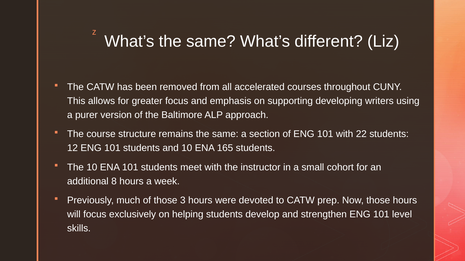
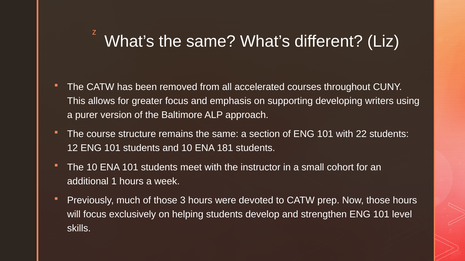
165: 165 -> 181
8: 8 -> 1
